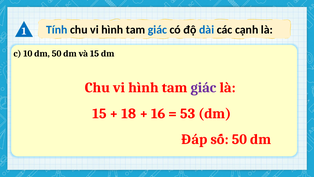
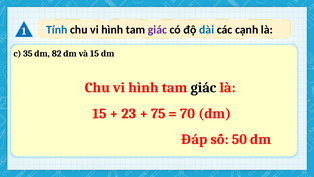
giác at (157, 30) colour: blue -> purple
10: 10 -> 35
dm 50: 50 -> 82
giác at (204, 87) colour: purple -> black
18: 18 -> 23
16: 16 -> 75
53: 53 -> 70
